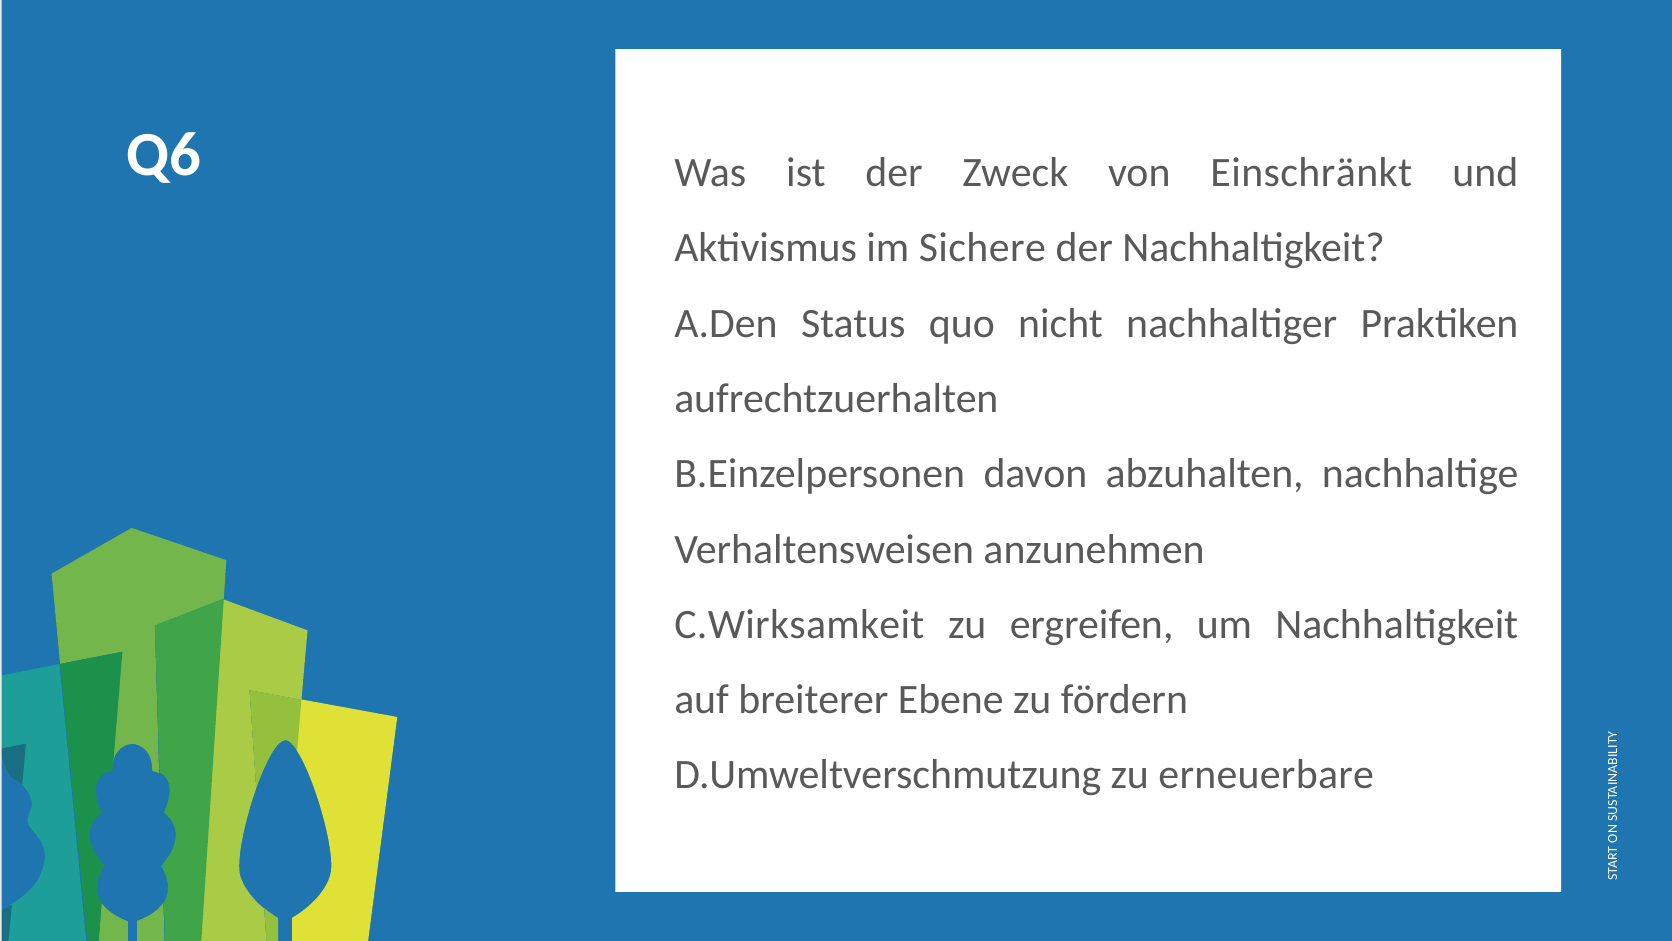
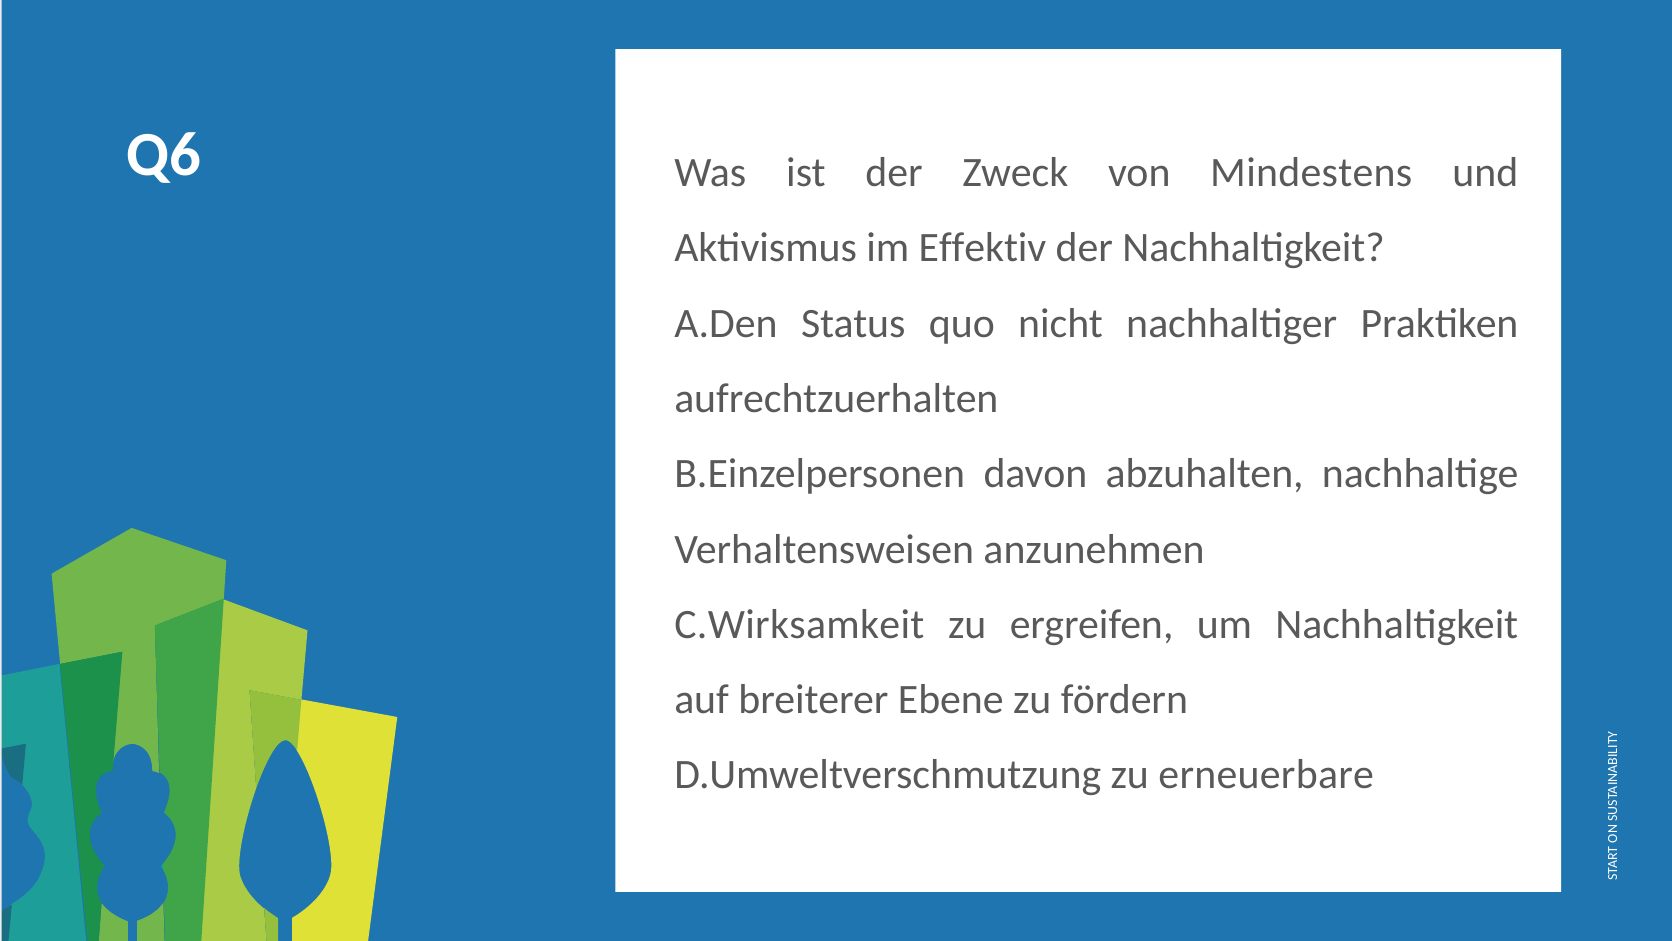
Einschränkt: Einschränkt -> Mindestens
Sichere: Sichere -> Effektiv
